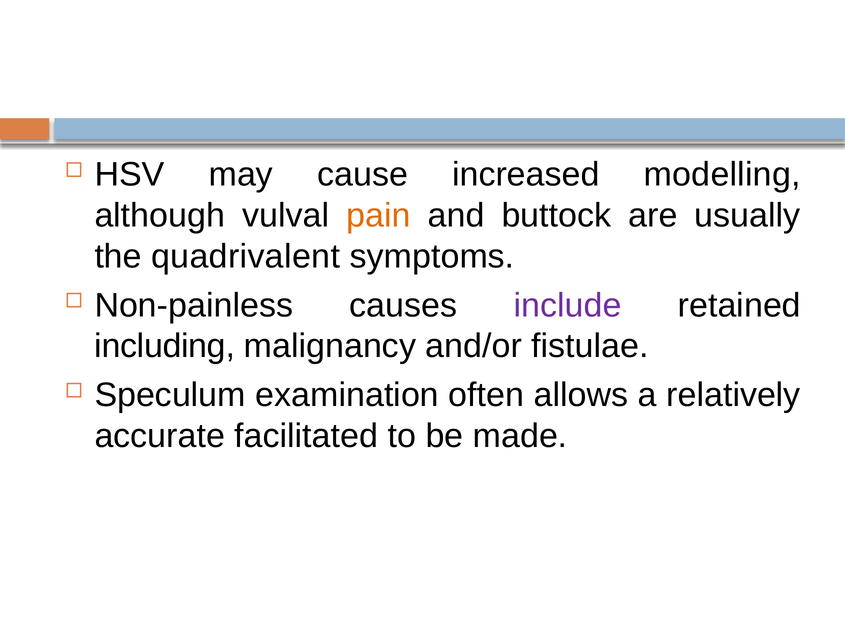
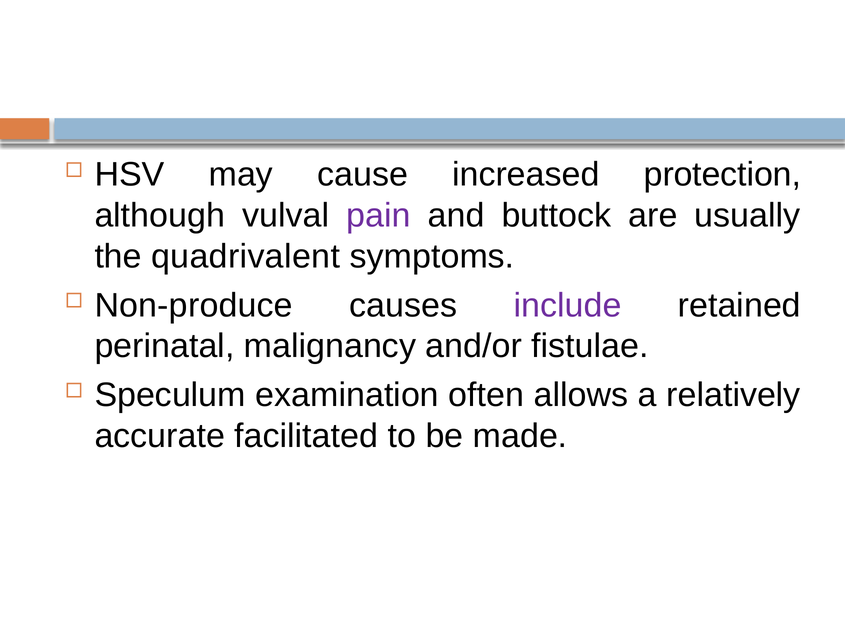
modelling: modelling -> protection
pain colour: orange -> purple
Non-painless: Non-painless -> Non-produce
including: including -> perinatal
